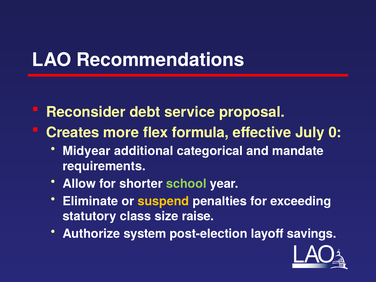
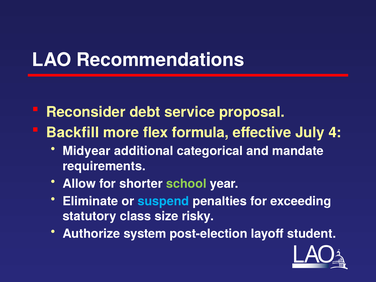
Creates: Creates -> Backfill
0: 0 -> 4
suspend colour: yellow -> light blue
raise: raise -> risky
savings: savings -> student
